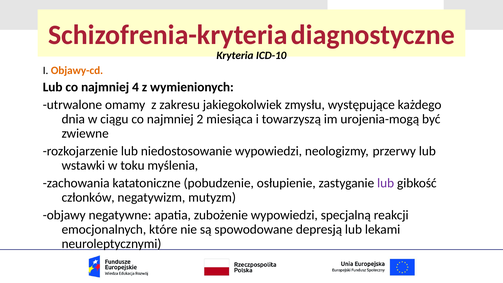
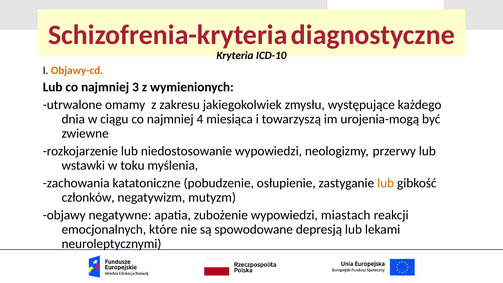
4: 4 -> 3
2: 2 -> 4
lub at (386, 183) colour: purple -> orange
specjalną: specjalną -> miastach
